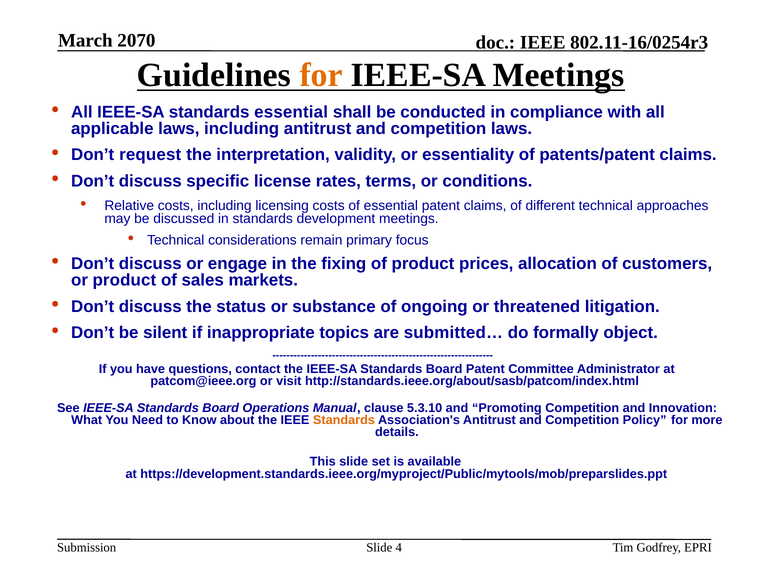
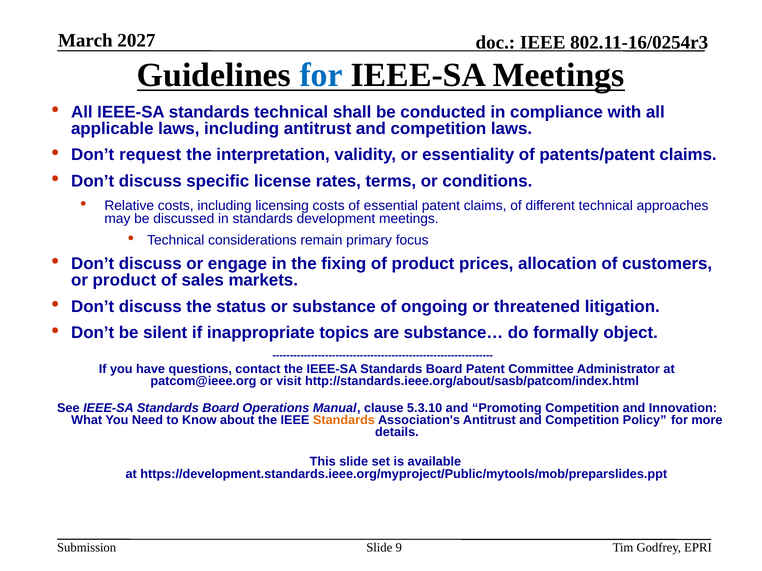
2070: 2070 -> 2027
for at (321, 75) colour: orange -> blue
standards essential: essential -> technical
submitted…: submitted… -> substance…
4: 4 -> 9
